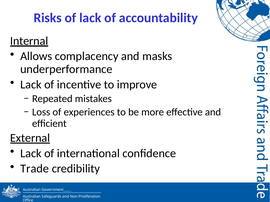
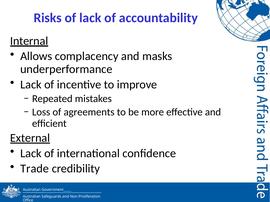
experiences: experiences -> agreements
